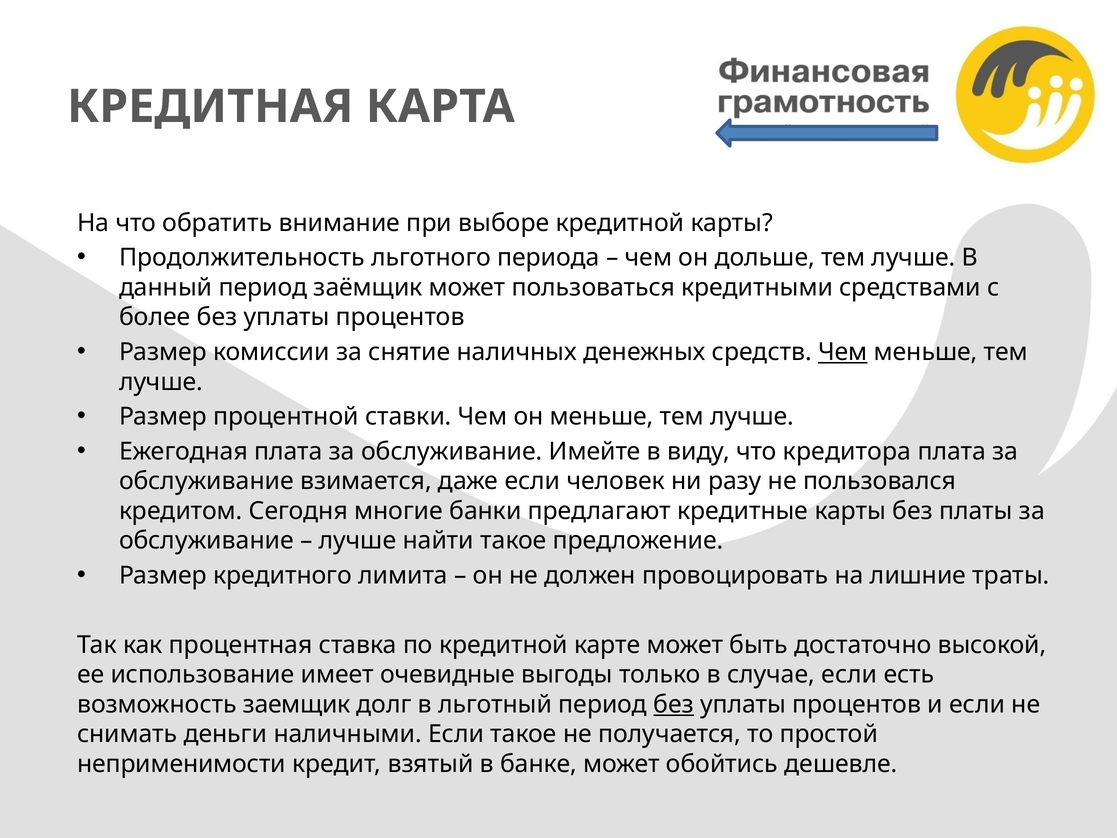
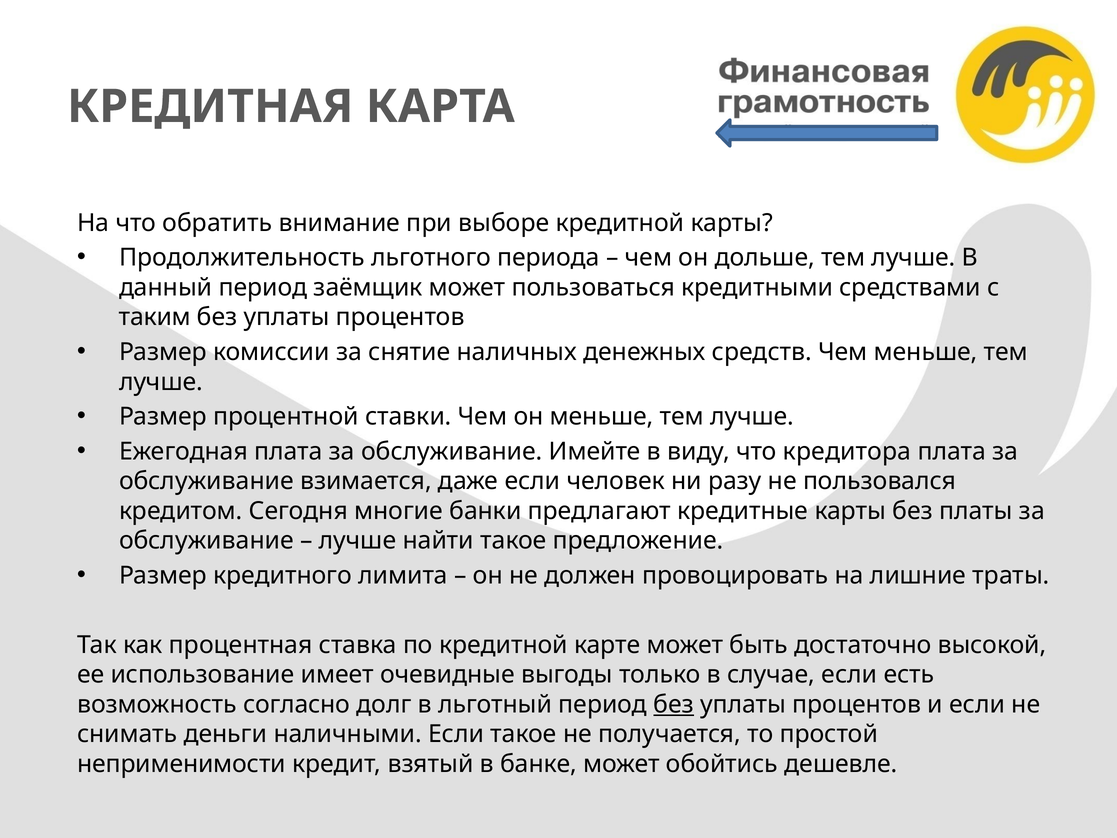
более: более -> таким
Чем at (843, 352) underline: present -> none
заемщик: заемщик -> согласно
